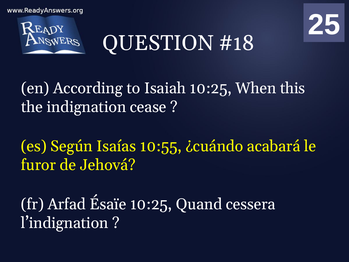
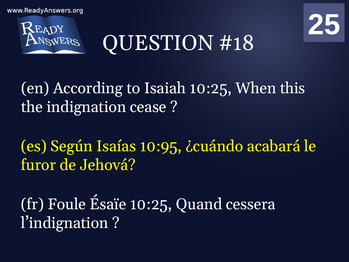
10:55: 10:55 -> 10:95
Arfad: Arfad -> Foule
